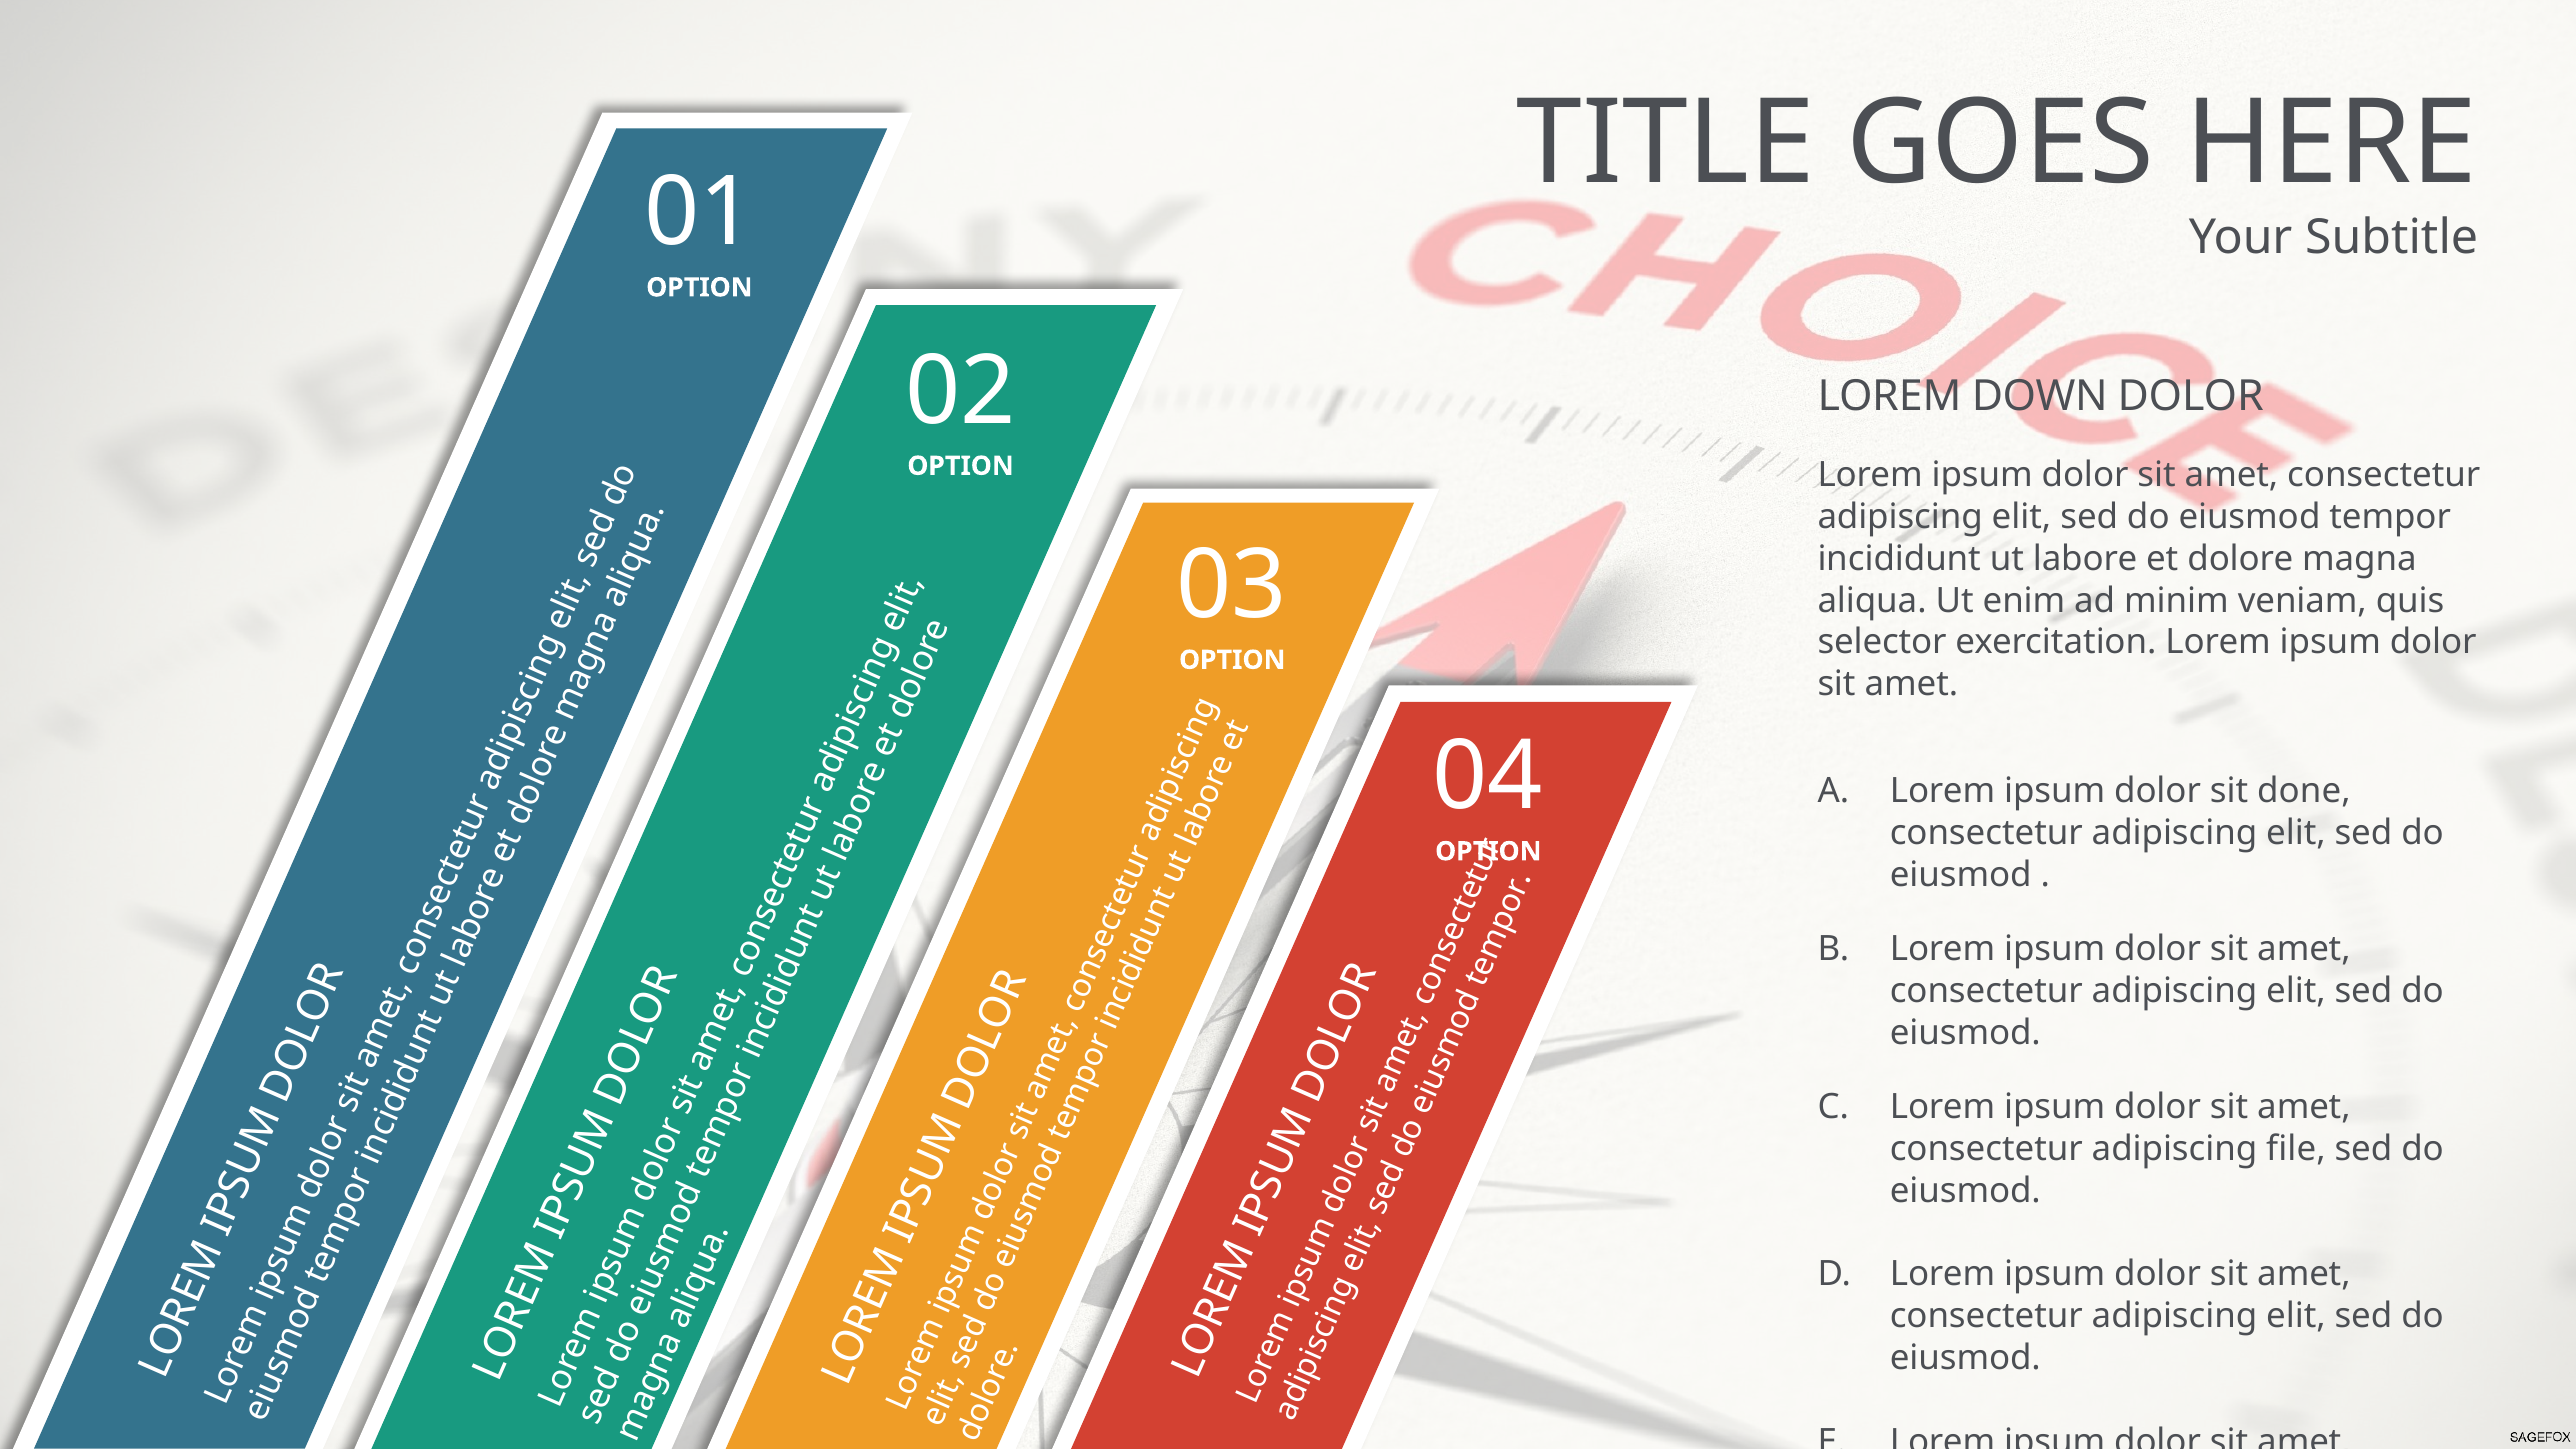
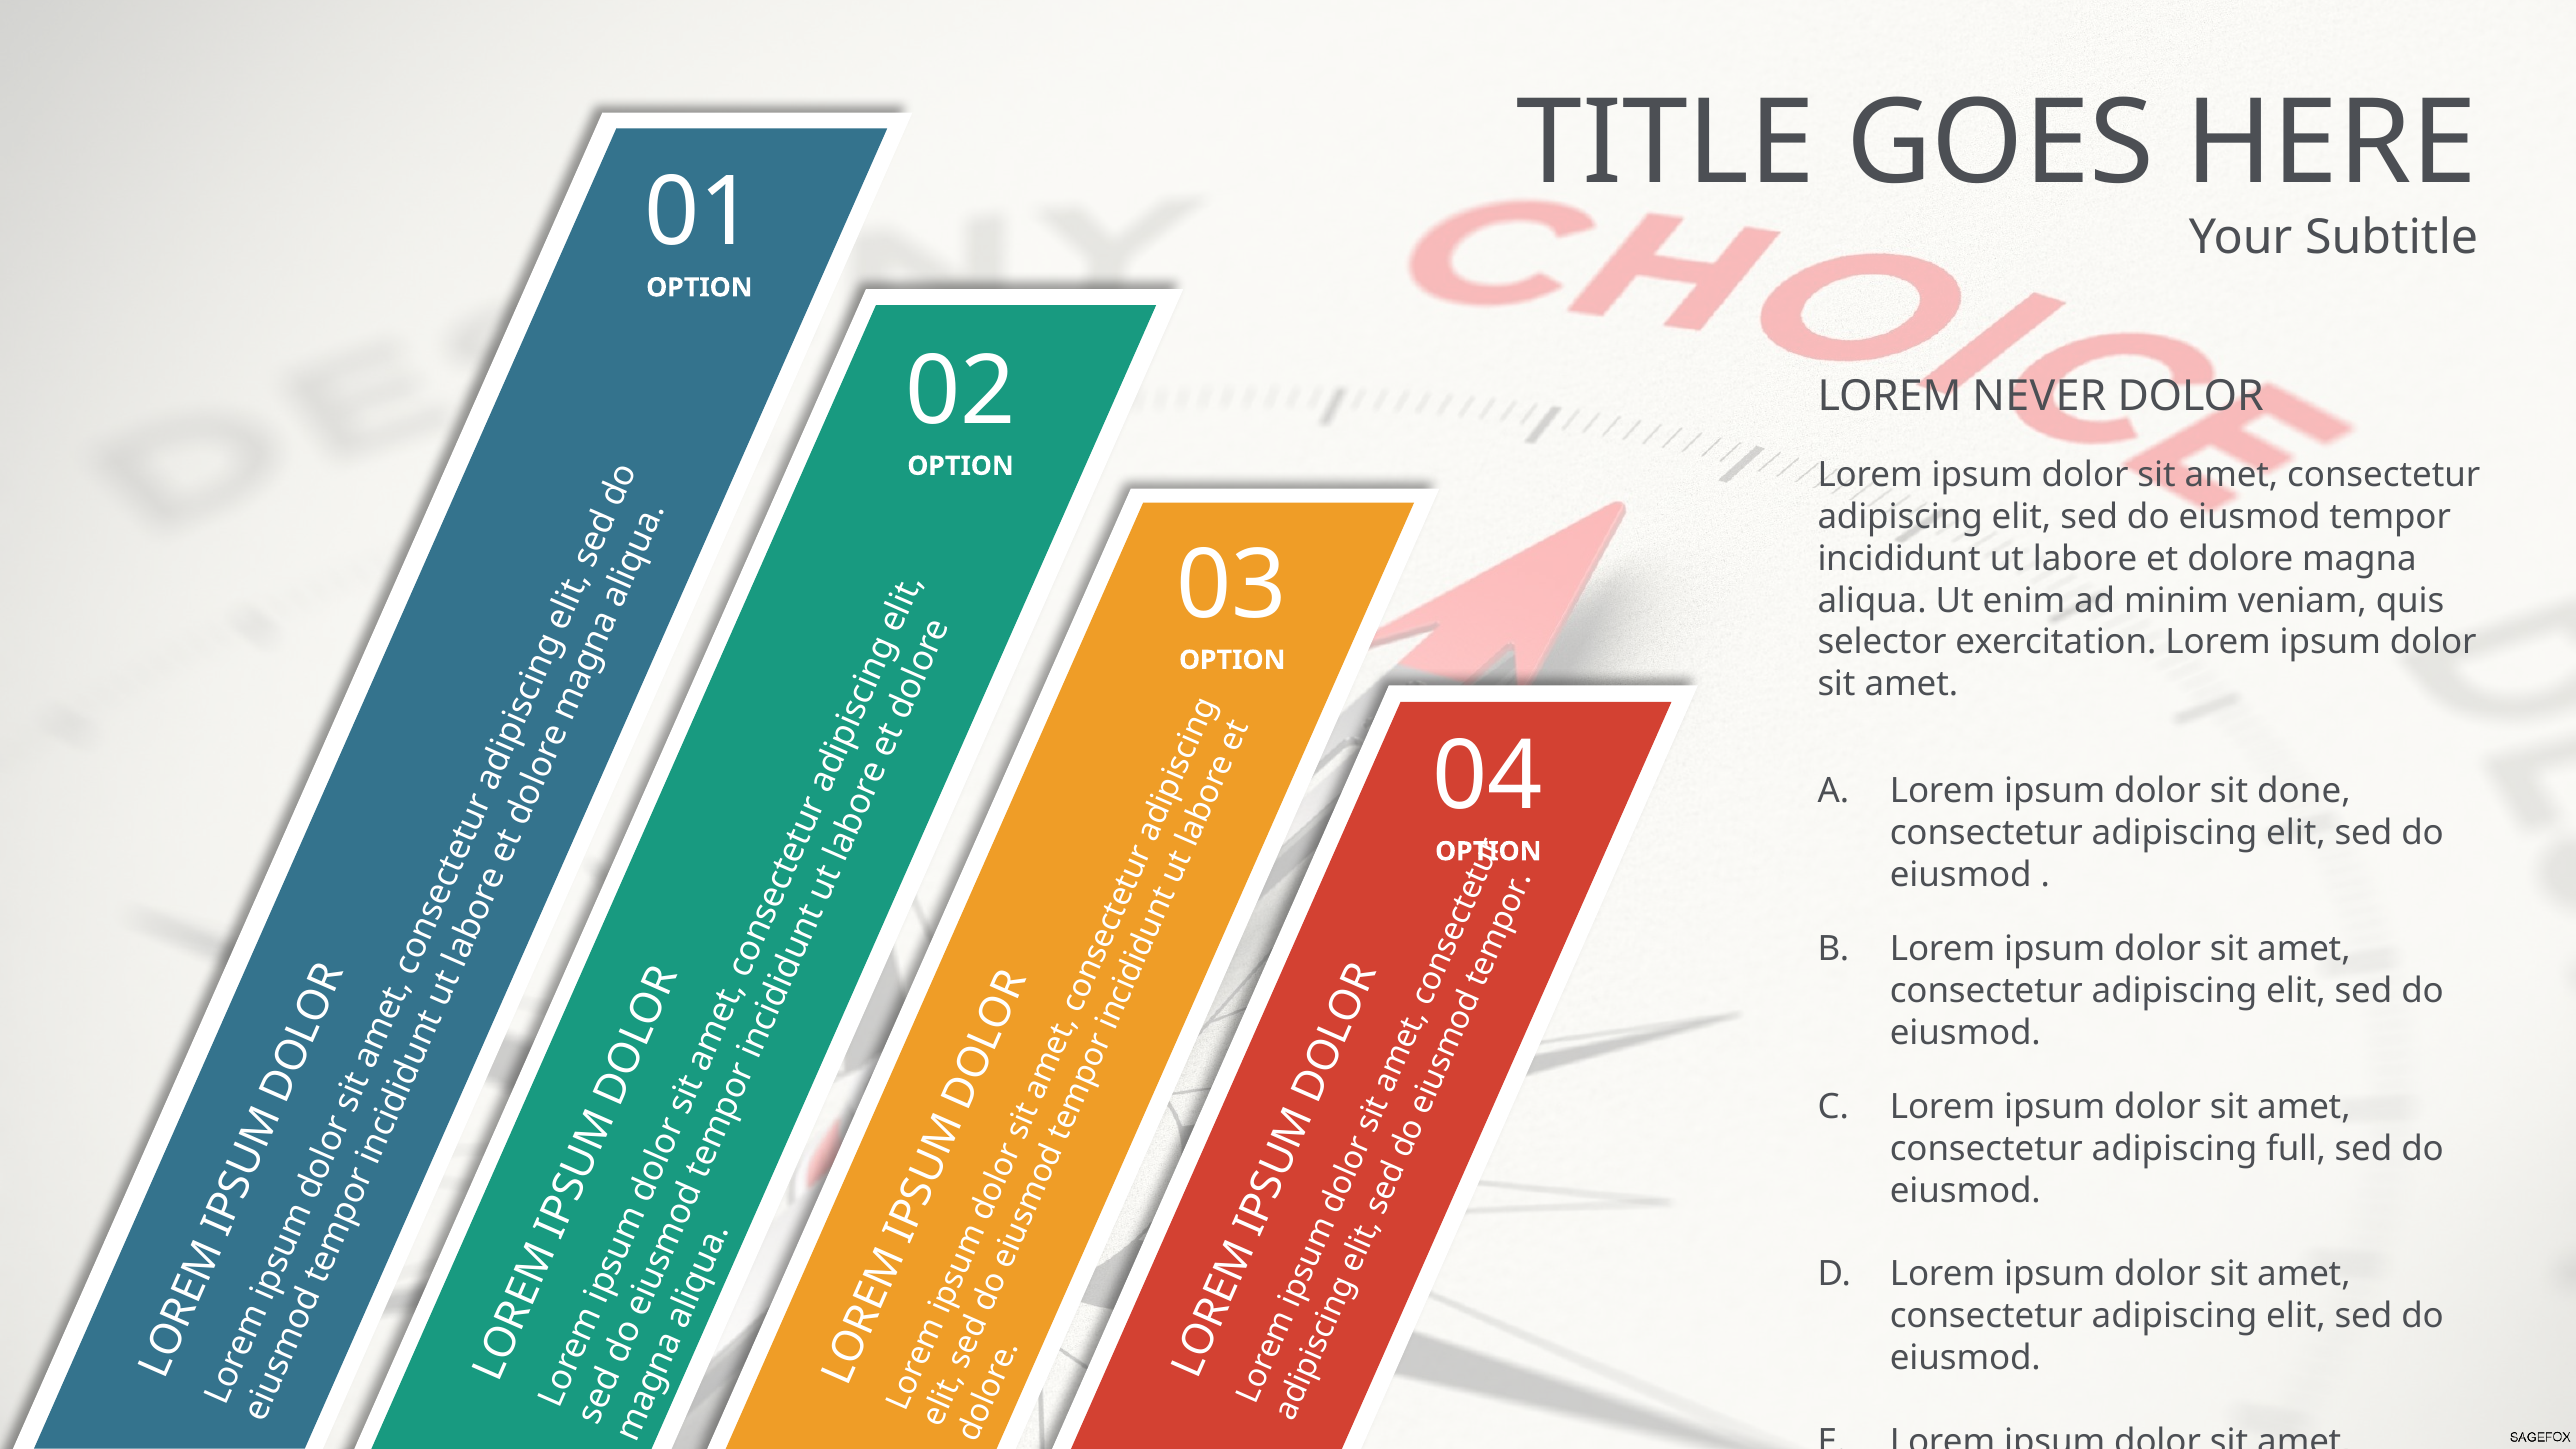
DOWN: DOWN -> NEVER
file: file -> full
